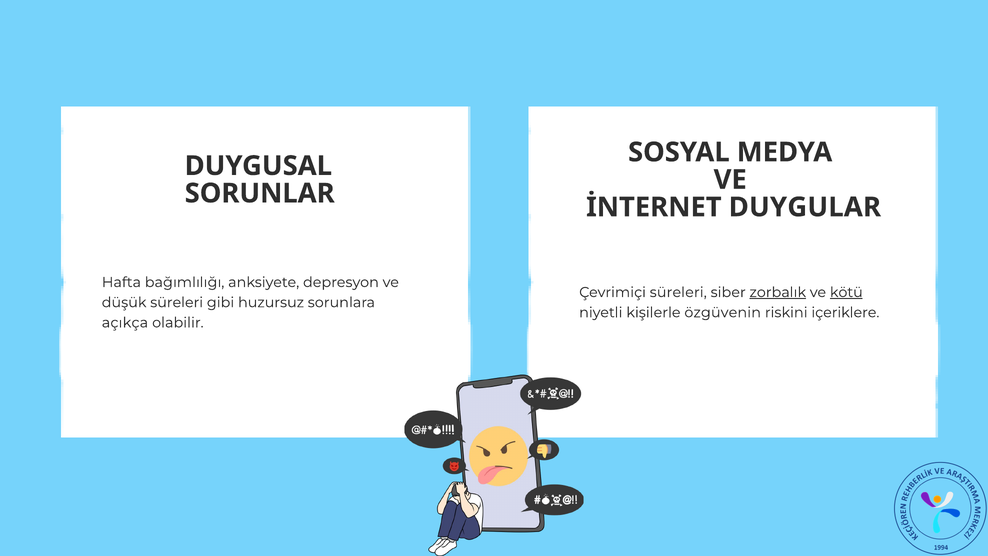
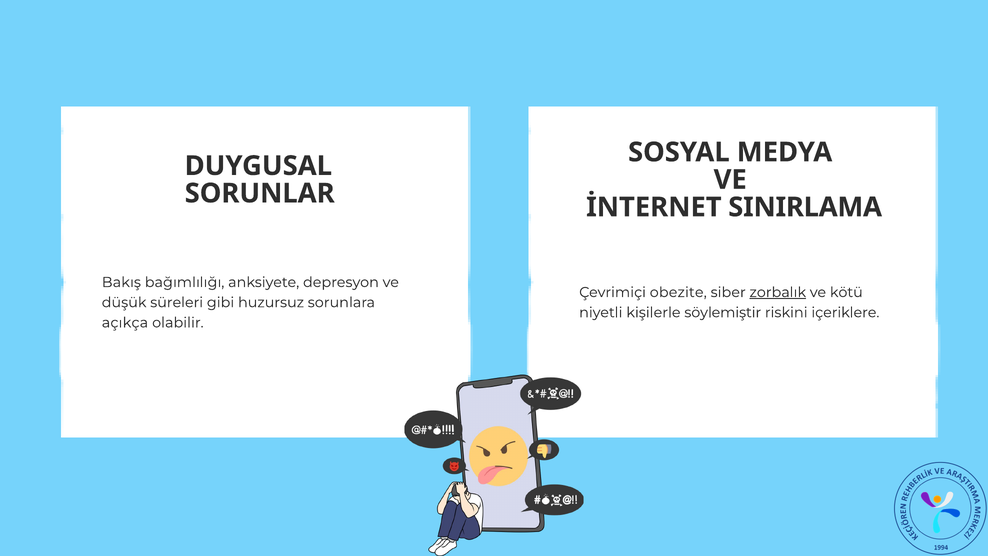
DUYGULAR: DUYGULAR -> SINIRLAMA
Hafta: Hafta -> Bakış
Çevrimiçi süreleri: süreleri -> obezite
kötü underline: present -> none
özgüvenin: özgüvenin -> söylemiştir
